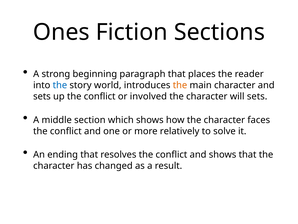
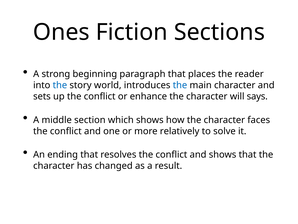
the at (180, 85) colour: orange -> blue
involved: involved -> enhance
will sets: sets -> says
